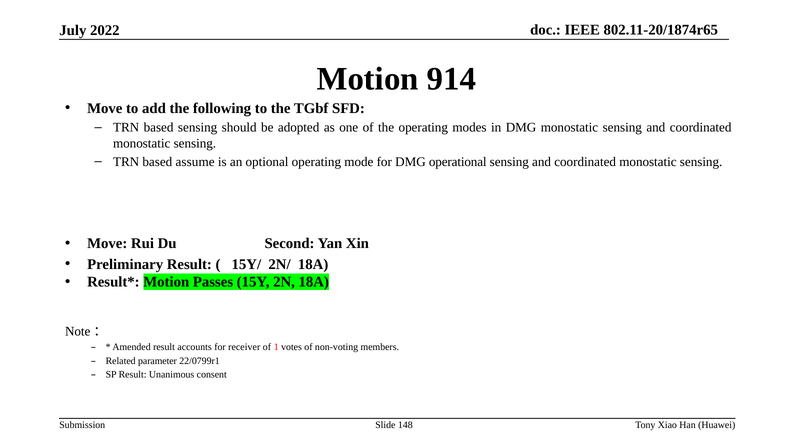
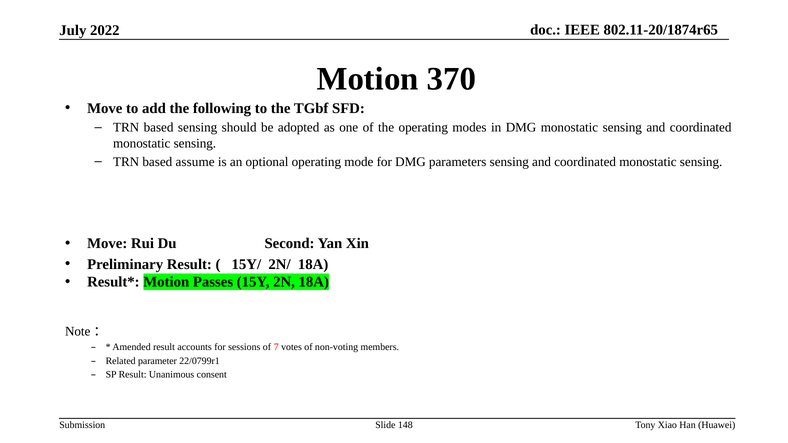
914: 914 -> 370
operational: operational -> parameters
receiver: receiver -> sessions
1: 1 -> 7
